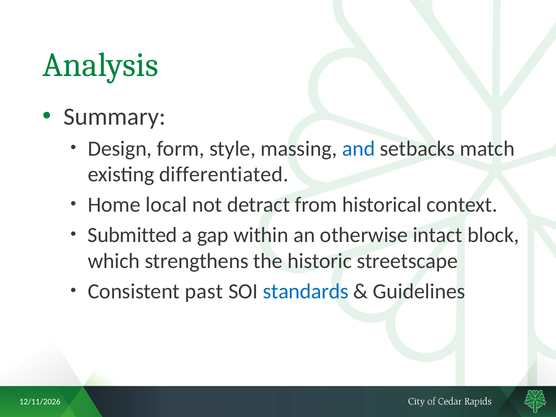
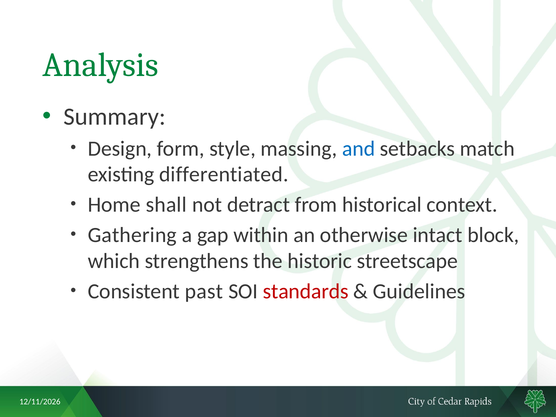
local: local -> shall
Submitted: Submitted -> Gathering
standards colour: blue -> red
